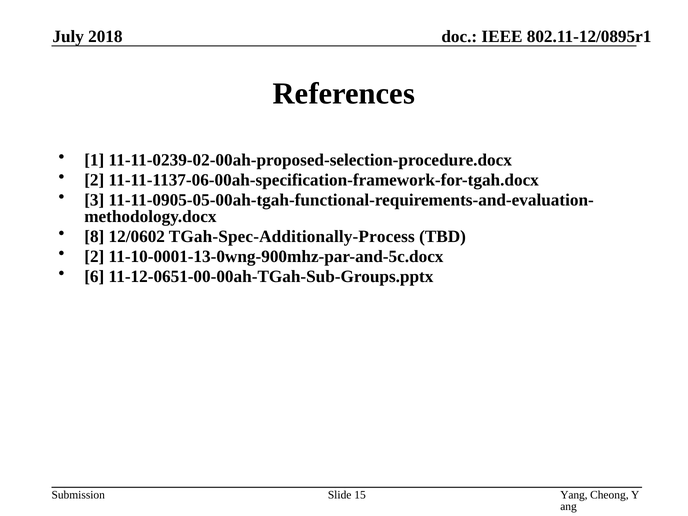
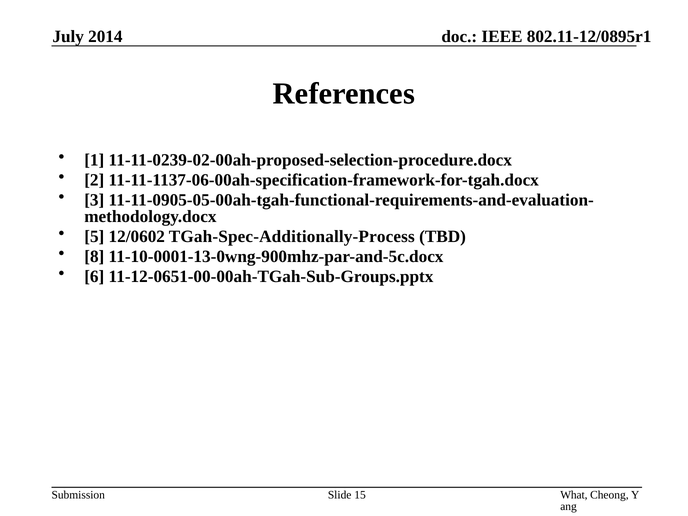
2018: 2018 -> 2014
8: 8 -> 5
2 at (94, 256): 2 -> 8
Yang: Yang -> What
